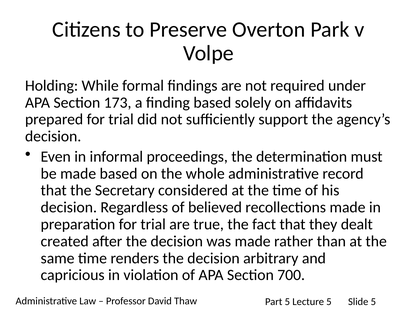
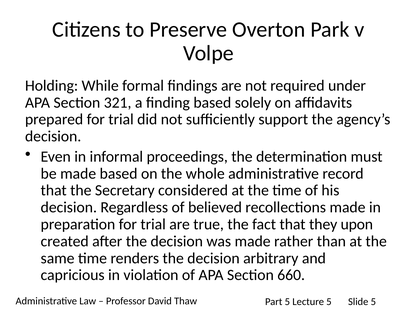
173: 173 -> 321
dealt: dealt -> upon
700: 700 -> 660
